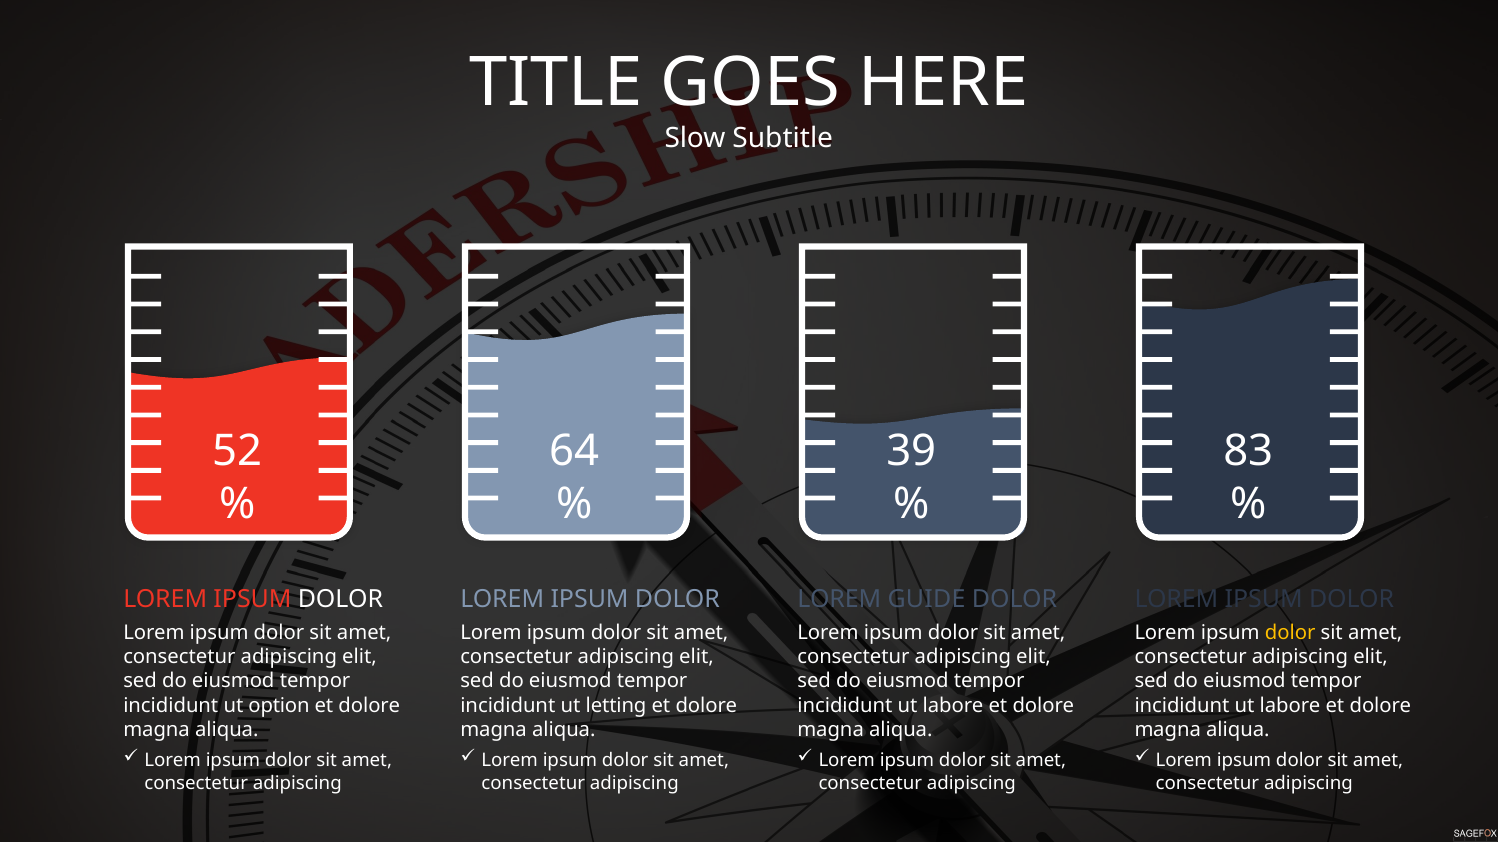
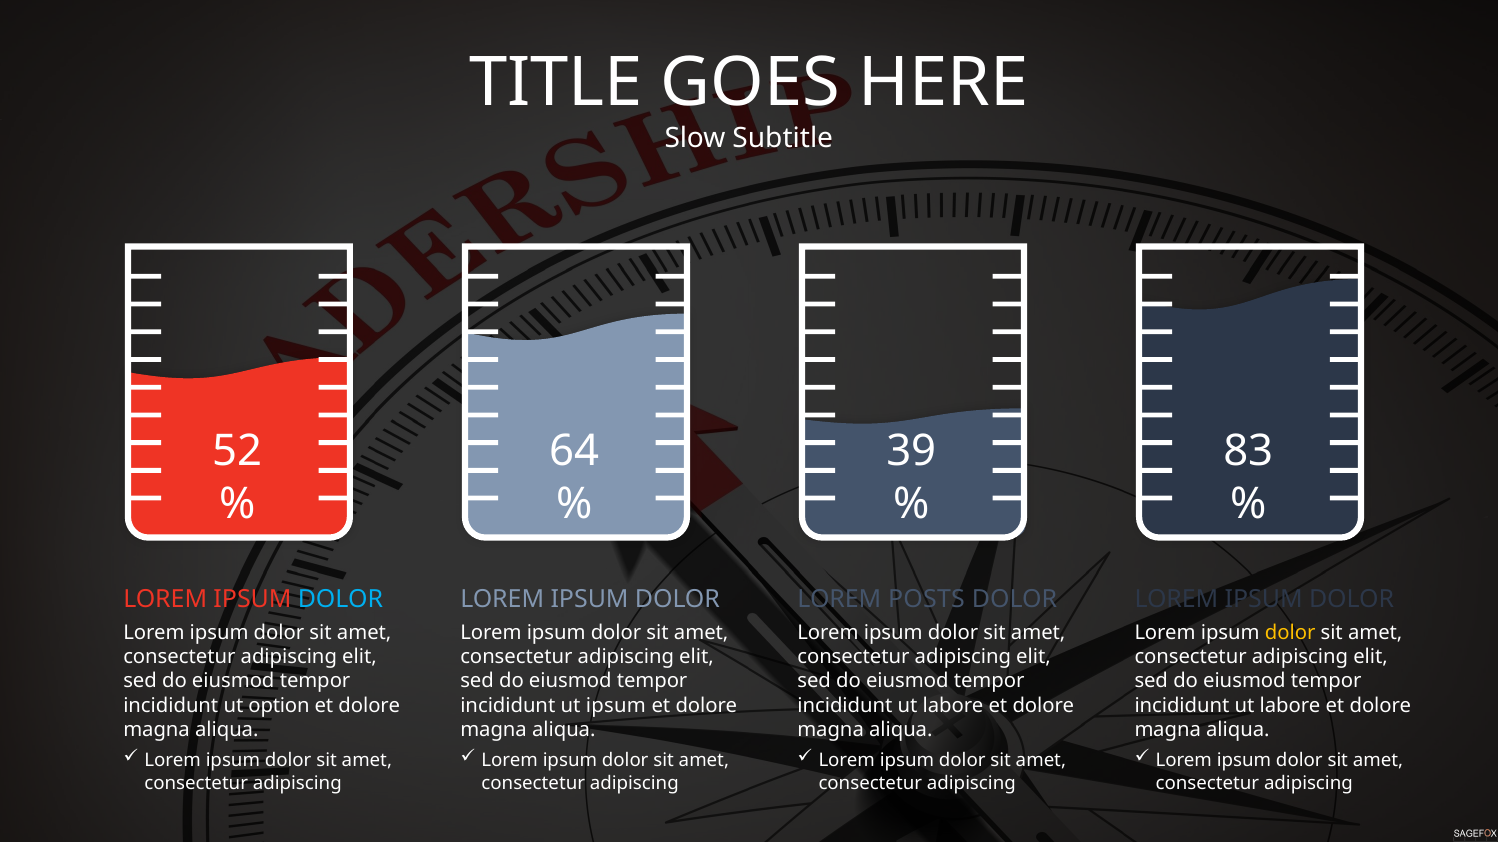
DOLOR at (340, 600) colour: white -> light blue
GUIDE: GUIDE -> POSTS
ut letting: letting -> ipsum
